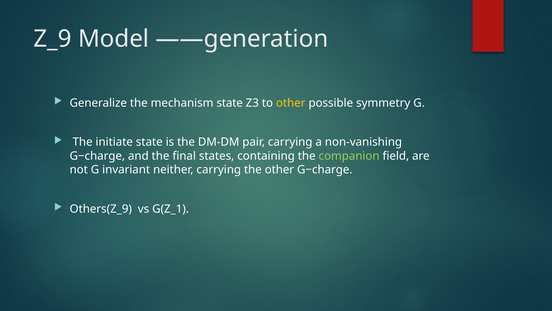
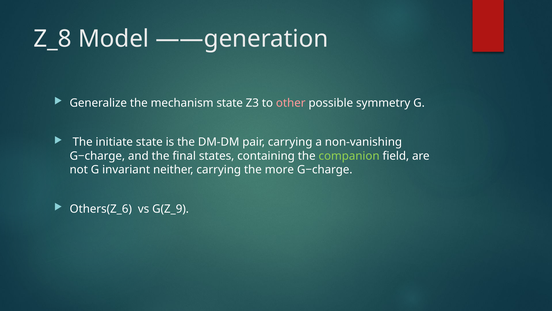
Z_9: Z_9 -> Z_8
other at (291, 103) colour: yellow -> pink
the other: other -> more
Others(Z_9: Others(Z_9 -> Others(Z_6
G(Z_1: G(Z_1 -> G(Z_9
